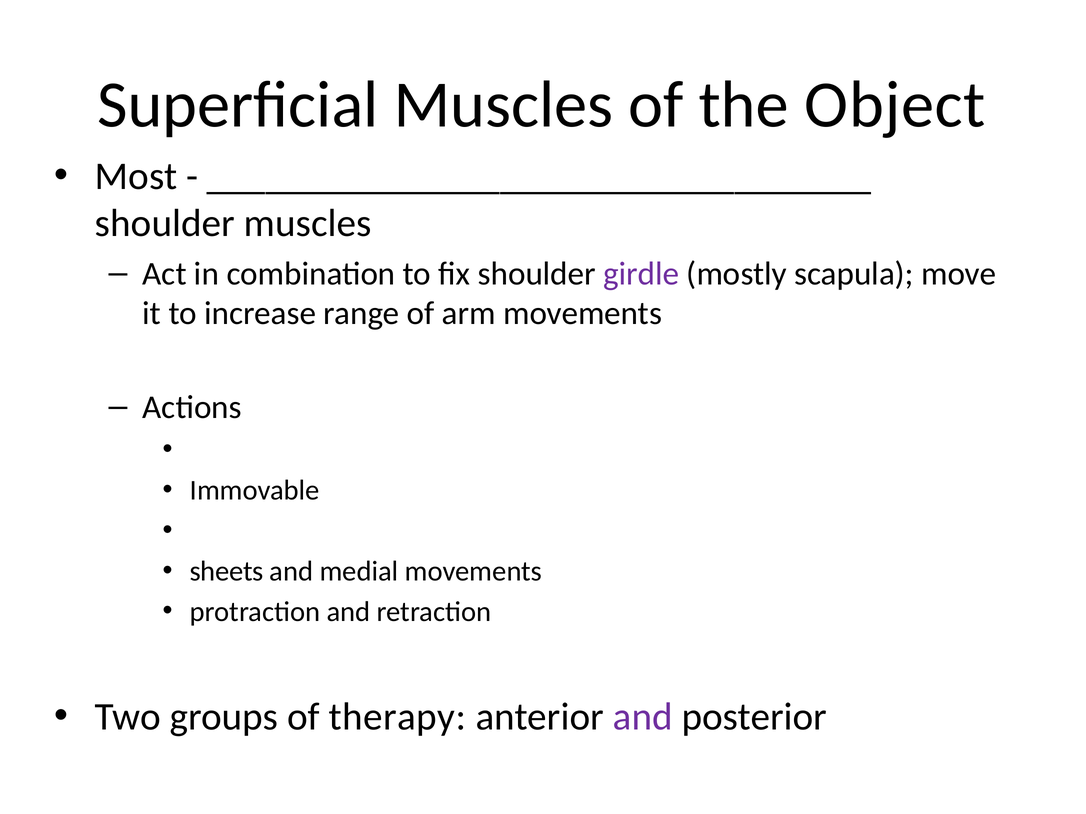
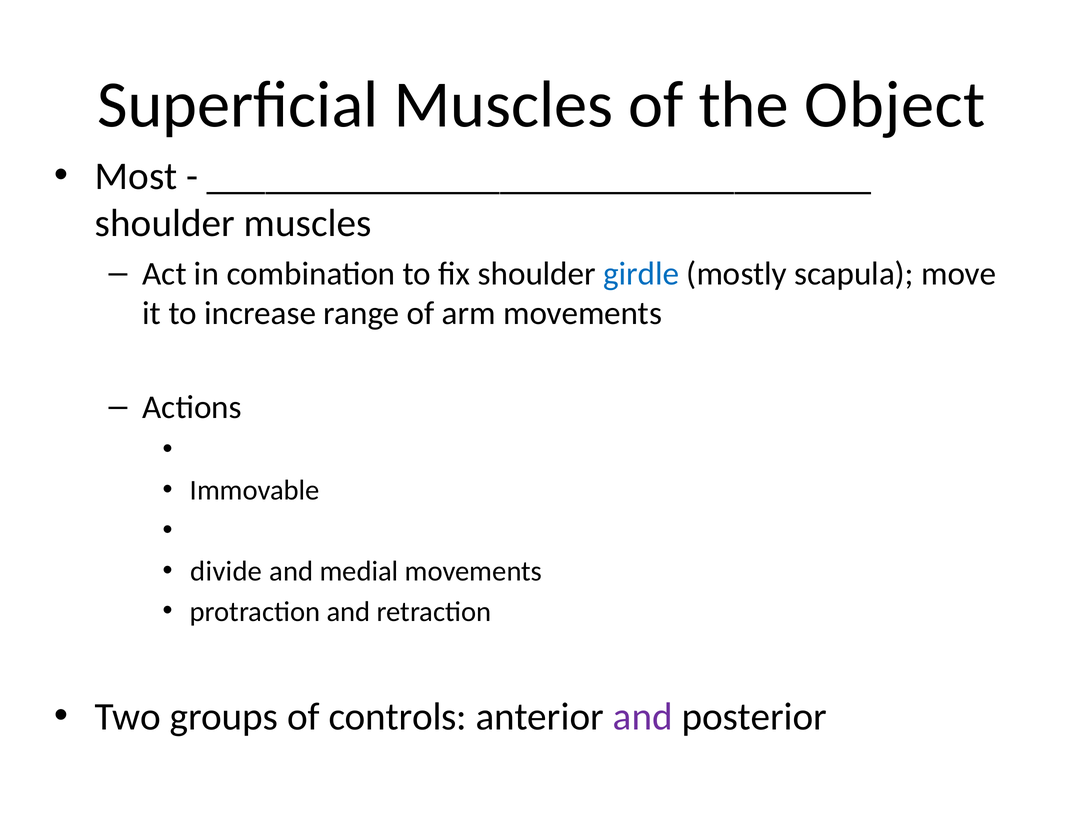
girdle colour: purple -> blue
sheets: sheets -> divide
therapy: therapy -> controls
